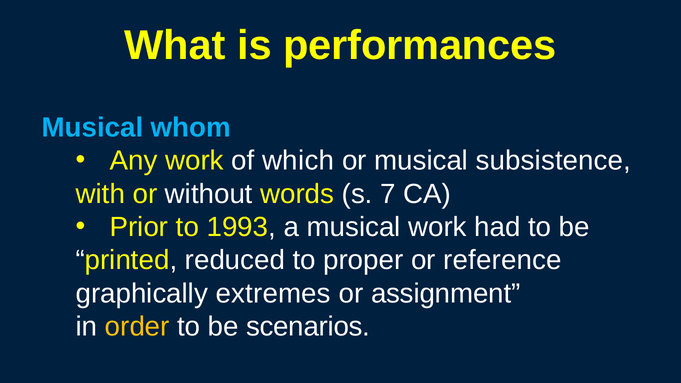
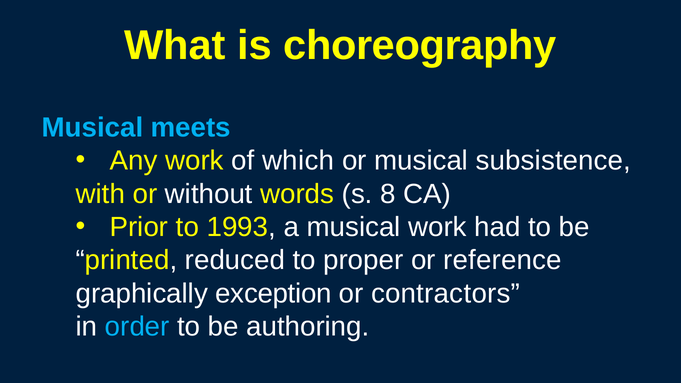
performances: performances -> choreography
whom: whom -> meets
7: 7 -> 8
extremes: extremes -> exception
assignment: assignment -> contractors
order colour: yellow -> light blue
scenarios: scenarios -> authoring
